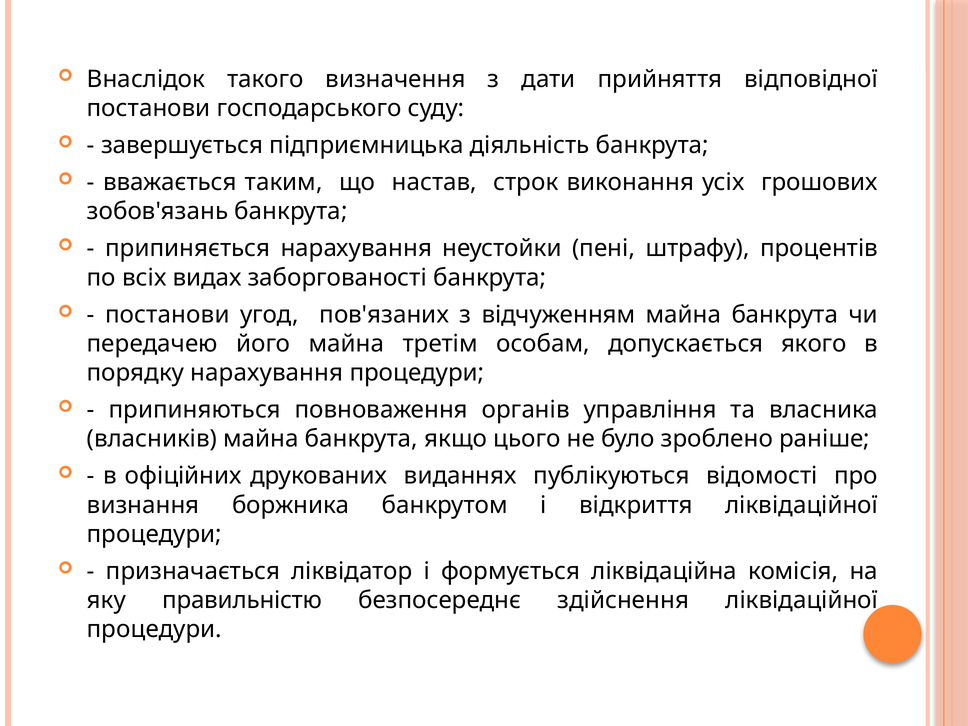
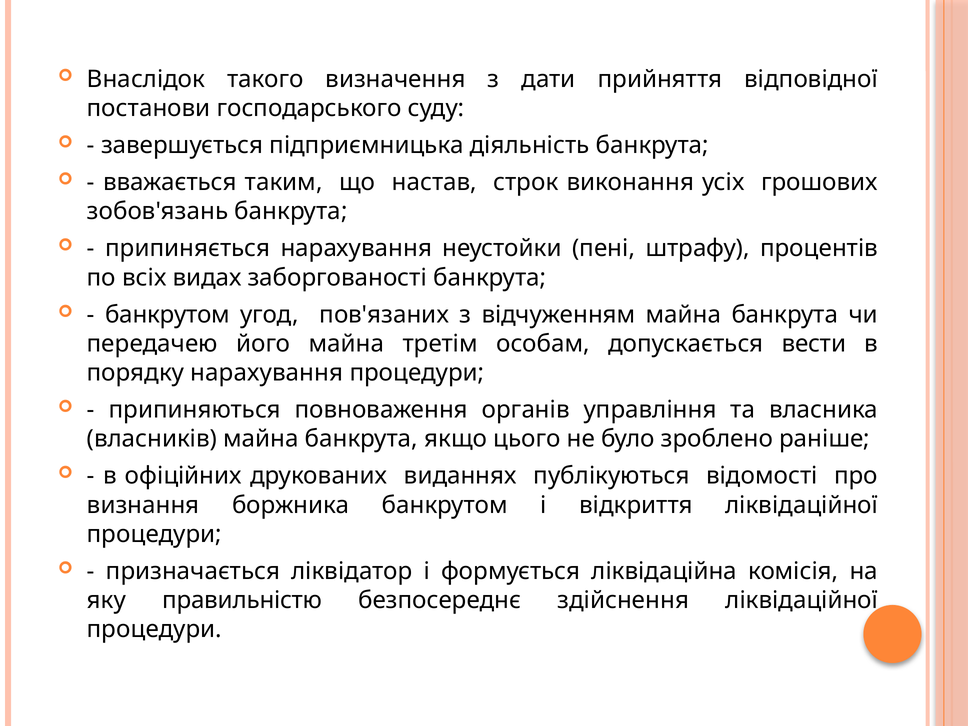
постанови at (167, 315): постанови -> банкрутом
якого: якого -> вести
